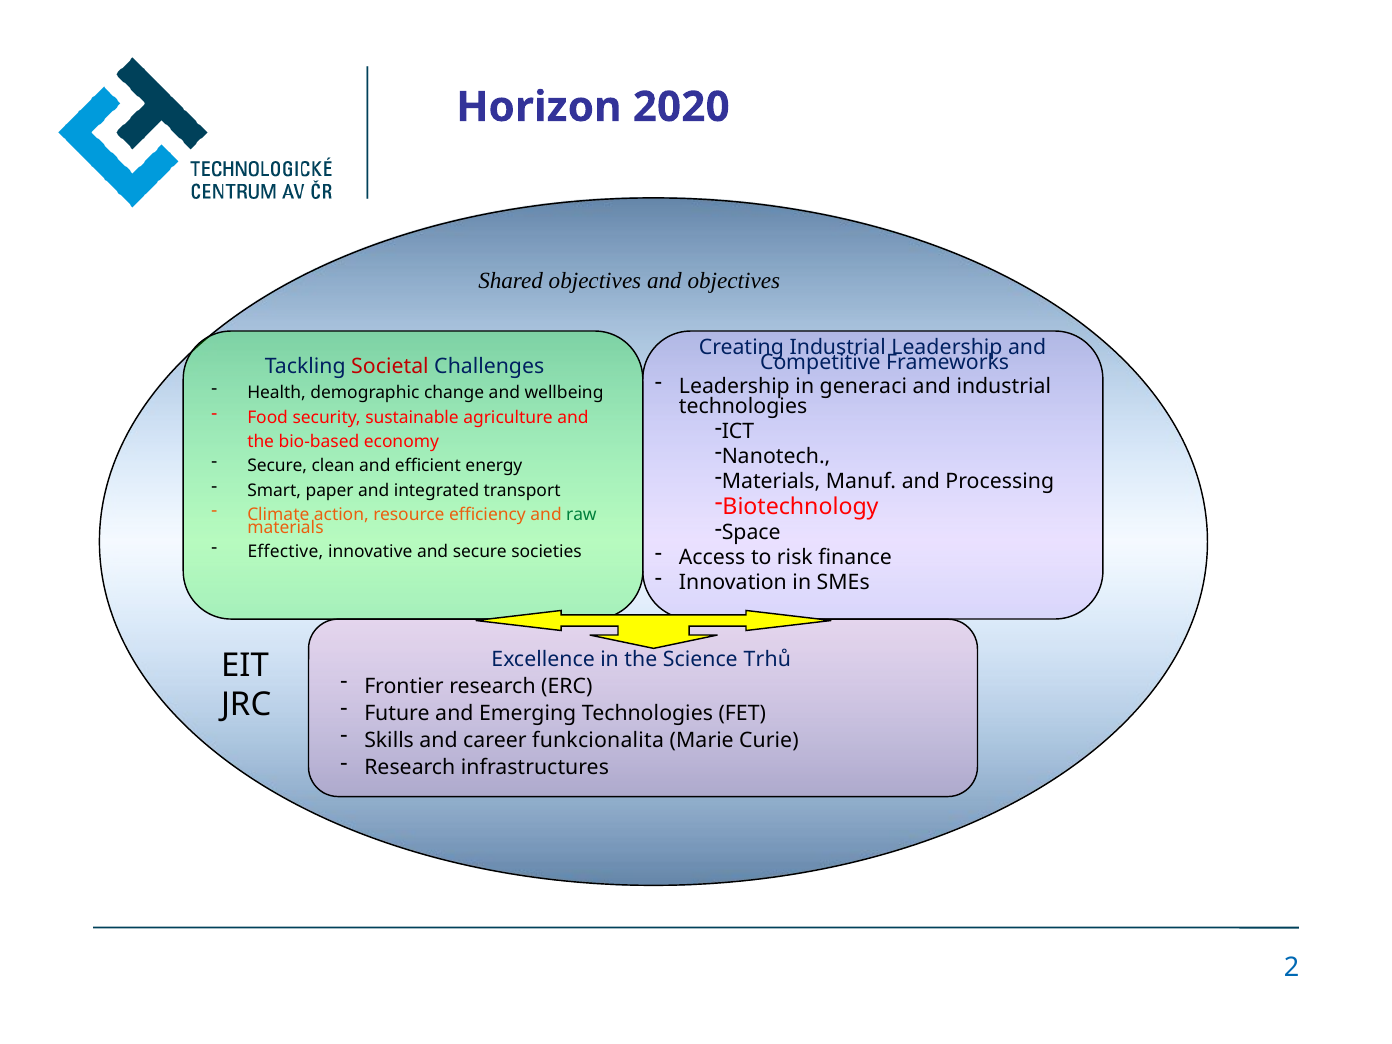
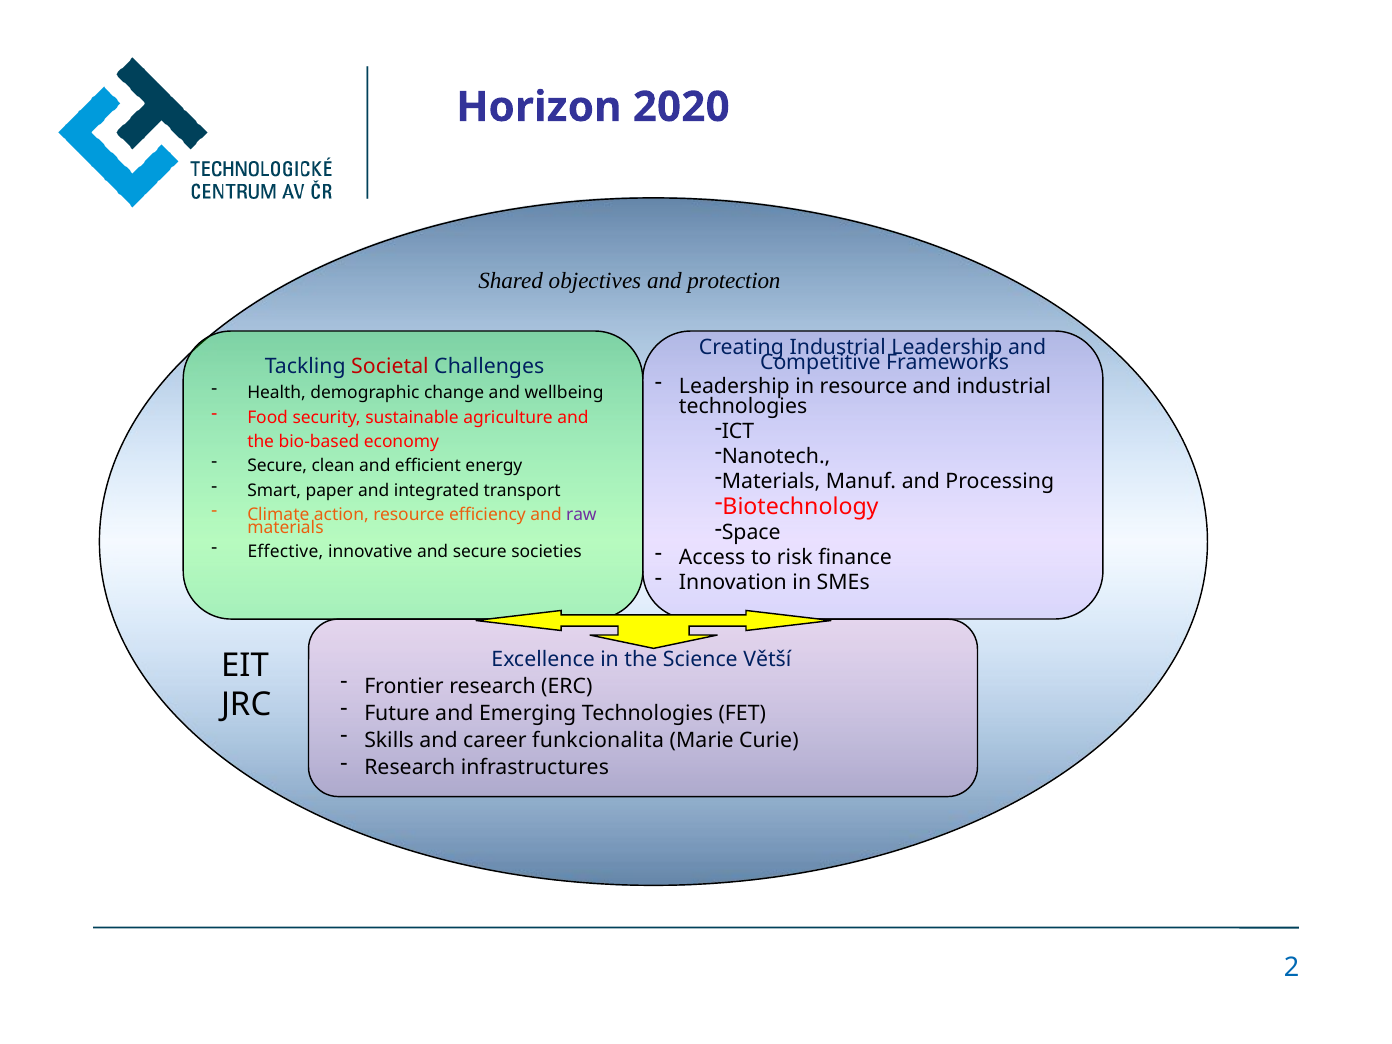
and objectives: objectives -> protection
in generaci: generaci -> resource
raw colour: green -> purple
Trhů: Trhů -> Větší
